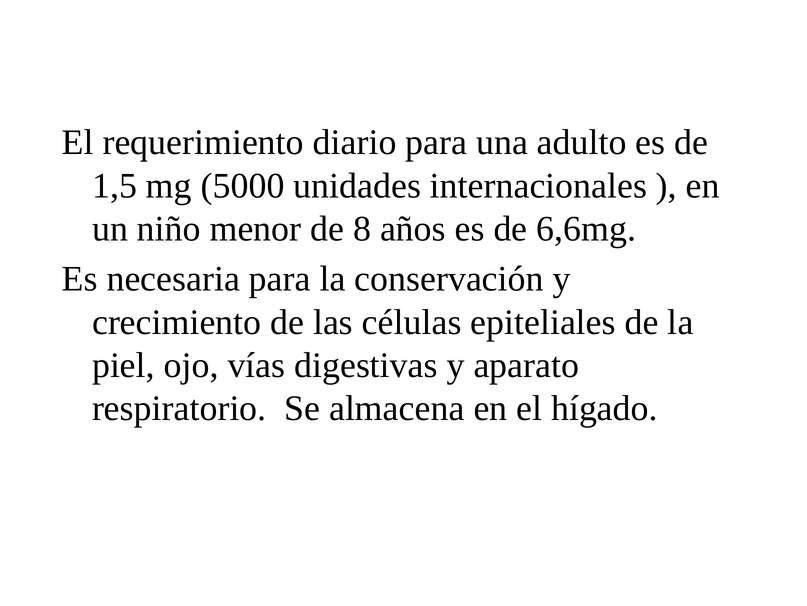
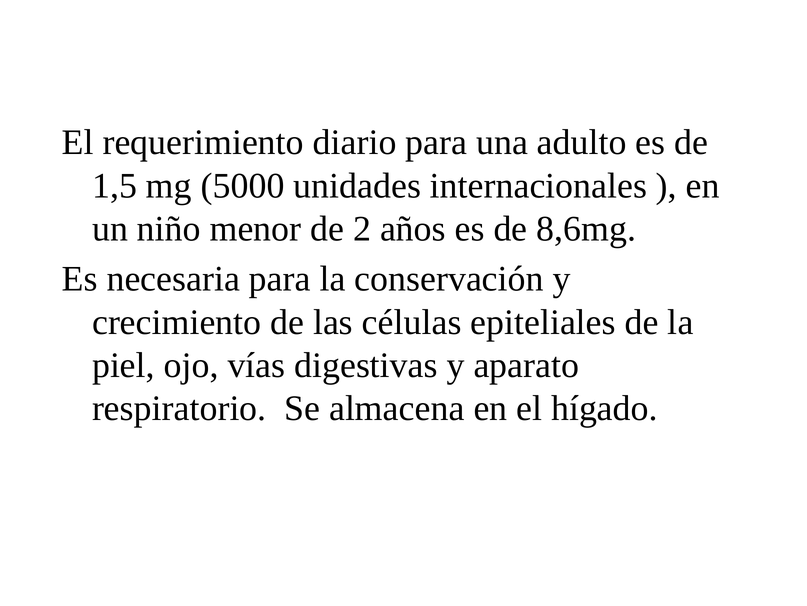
8: 8 -> 2
6,6mg: 6,6mg -> 8,6mg
